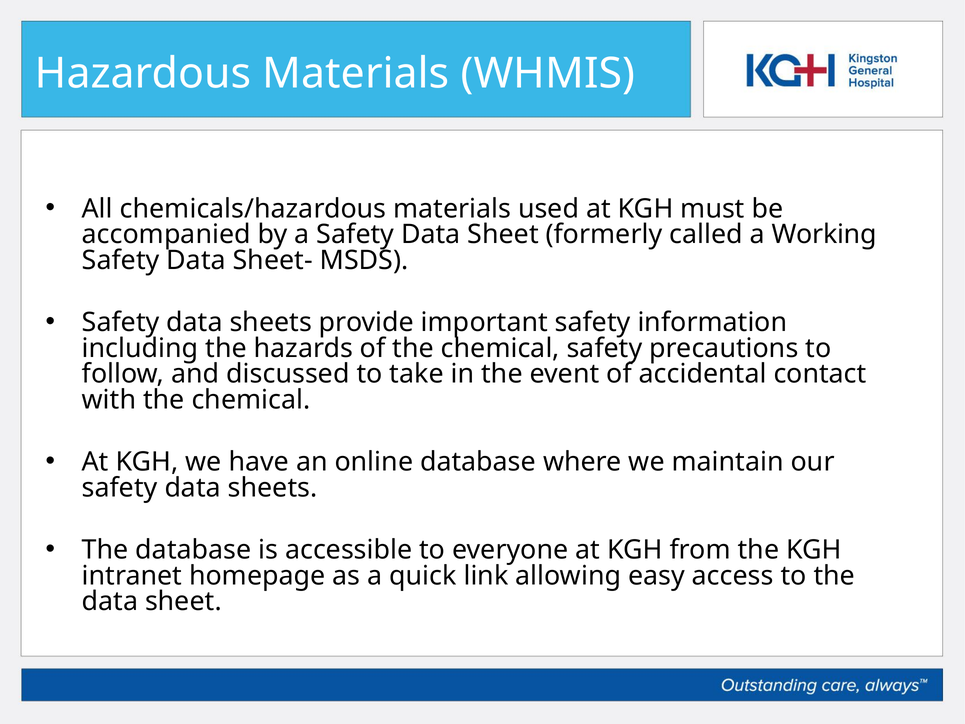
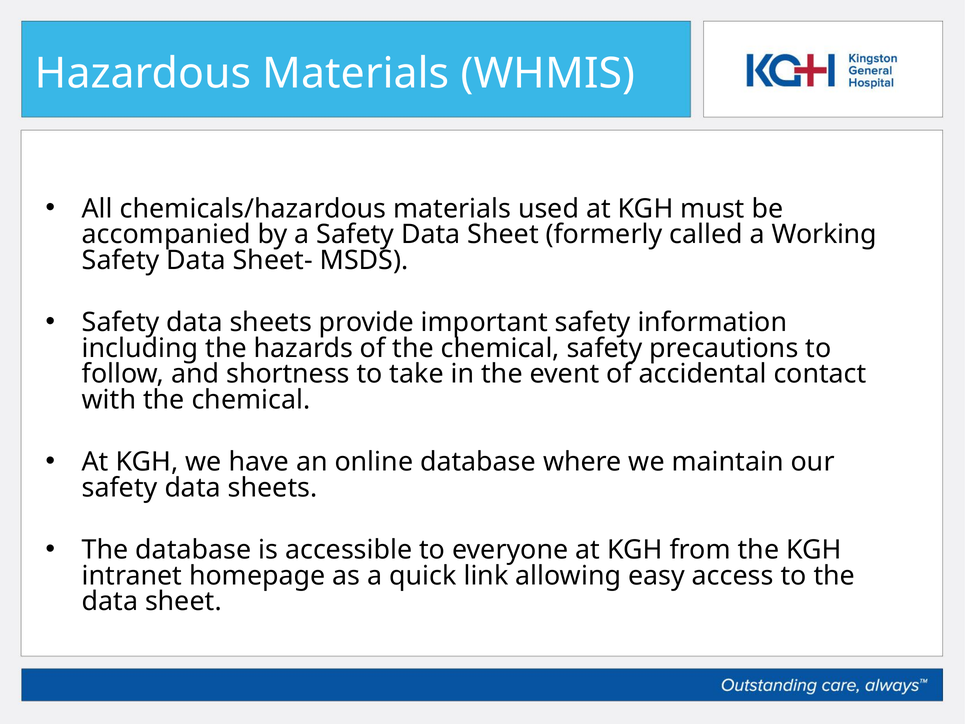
discussed: discussed -> shortness
